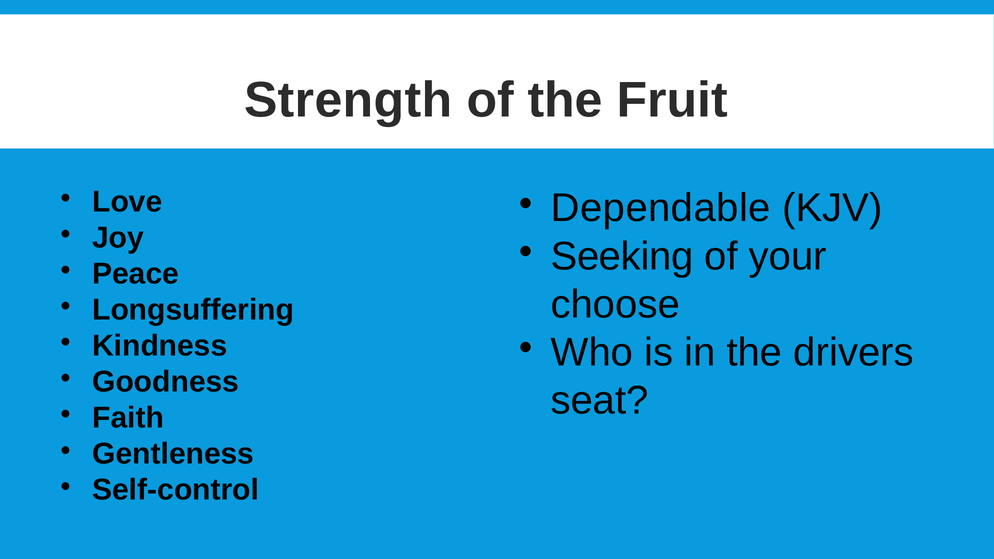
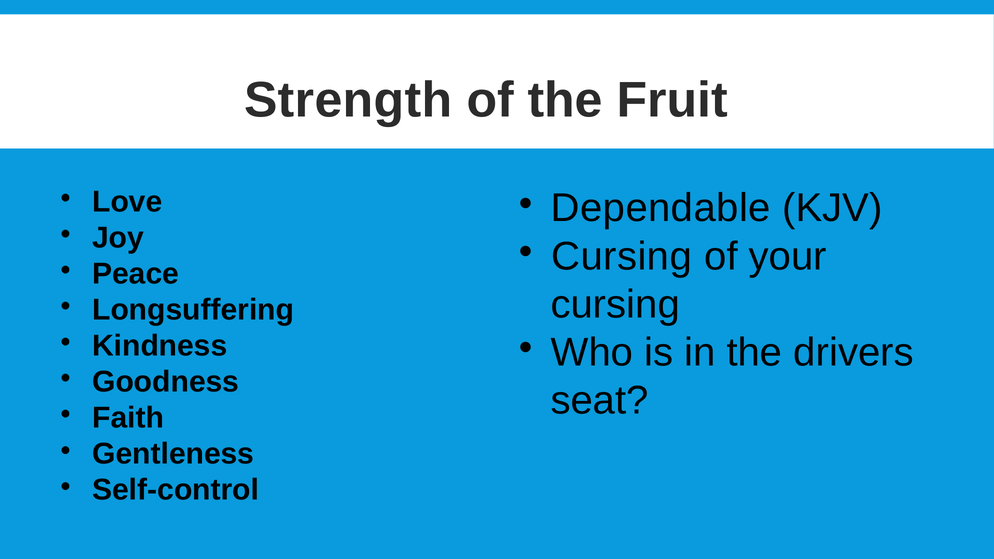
Seeking at (622, 256): Seeking -> Cursing
choose at (615, 305): choose -> cursing
